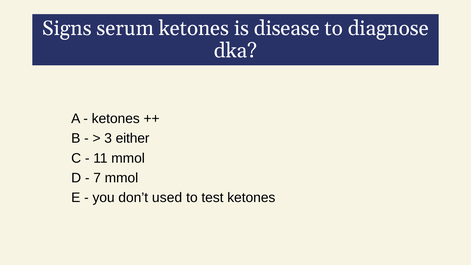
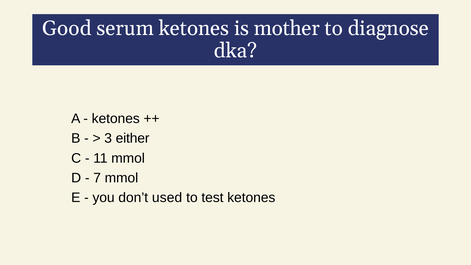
Signs: Signs -> Good
disease: disease -> mother
